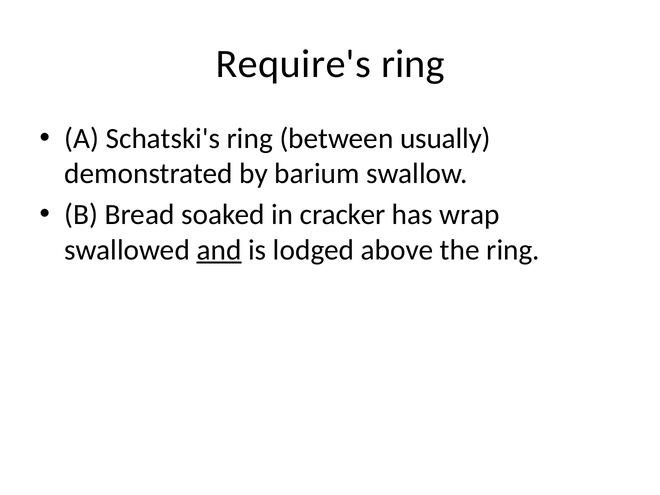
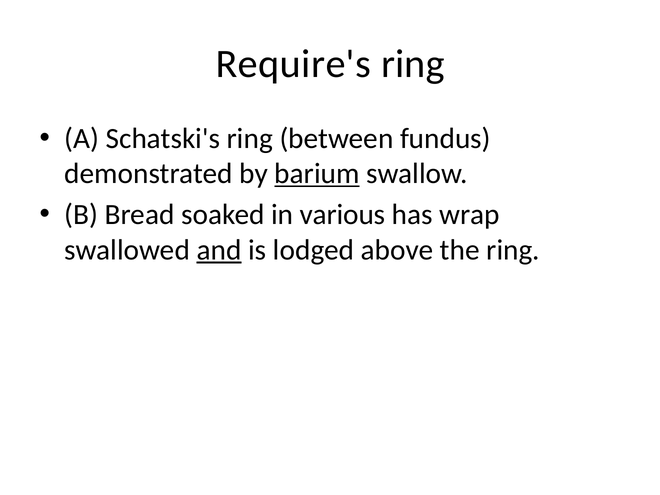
usually: usually -> fundus
barium underline: none -> present
cracker: cracker -> various
